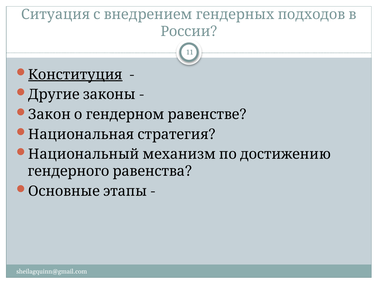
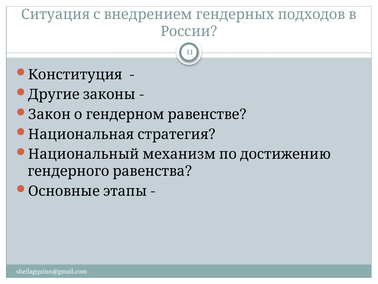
Конституция underline: present -> none
